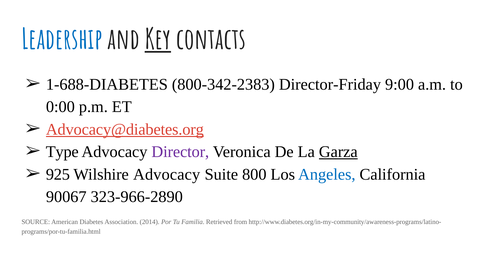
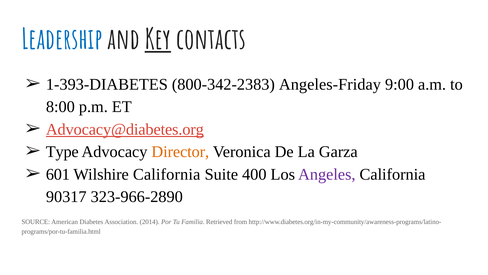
1-688-DIABETES: 1-688-DIABETES -> 1-393-DIABETES
Director-Friday: Director-Friday -> Angeles-Friday
0:00: 0:00 -> 8:00
Director colour: purple -> orange
Garza underline: present -> none
925: 925 -> 601
Wilshire Advocacy: Advocacy -> California
800: 800 -> 400
Angeles colour: blue -> purple
90067: 90067 -> 90317
